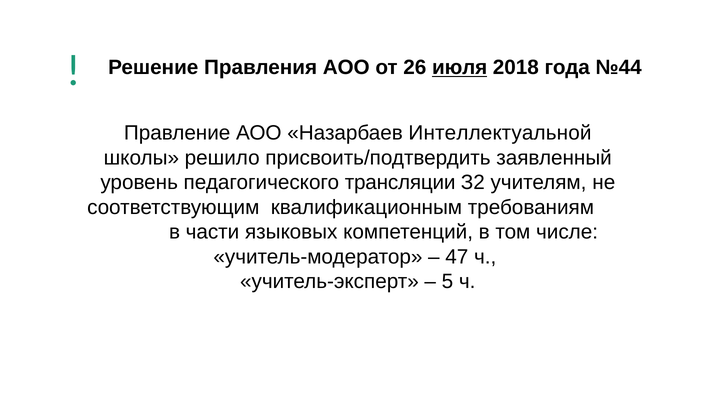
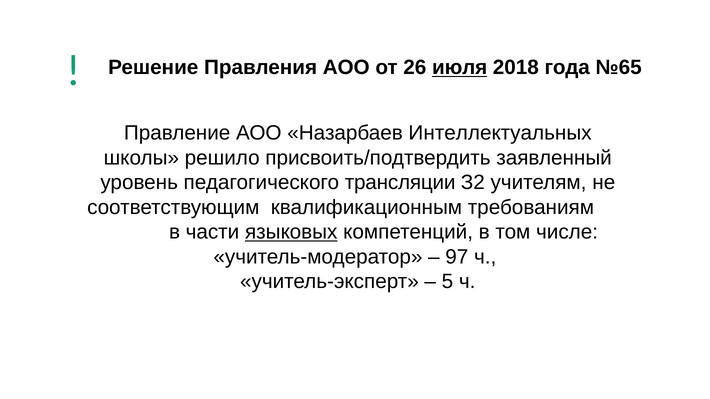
№44: №44 -> №65
Интеллектуальной: Интеллектуальной -> Интеллектуальных
языковых underline: none -> present
47: 47 -> 97
